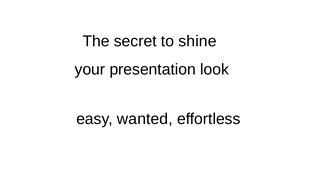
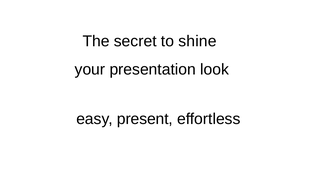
wanted: wanted -> present
